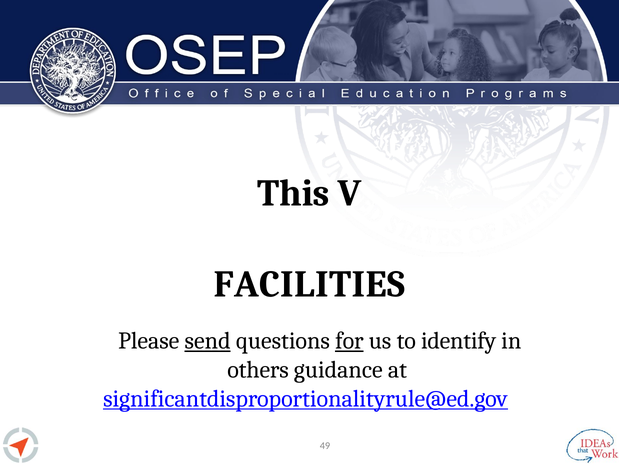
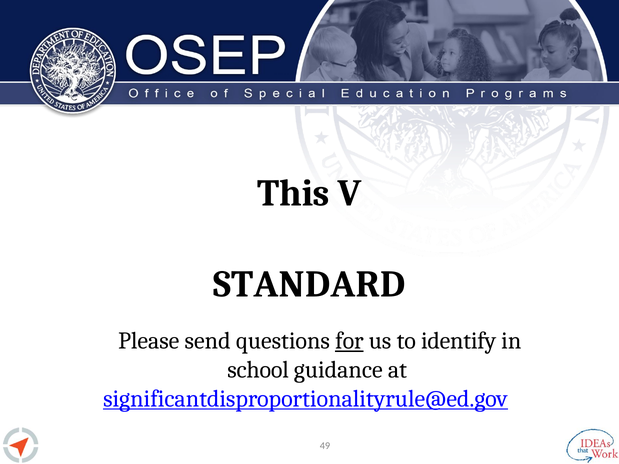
FACILITIES: FACILITIES -> STANDARD
send underline: present -> none
others: others -> school
